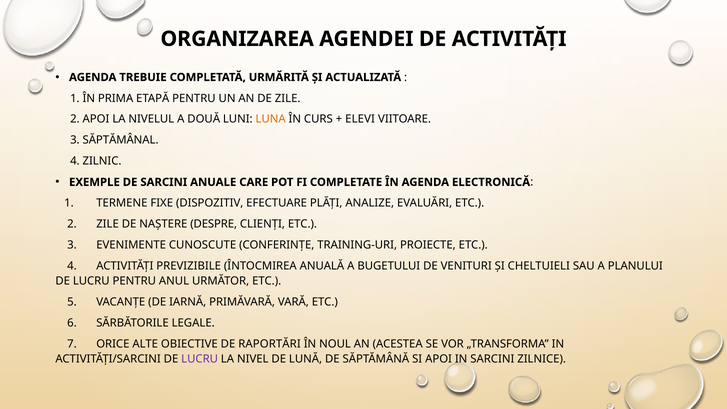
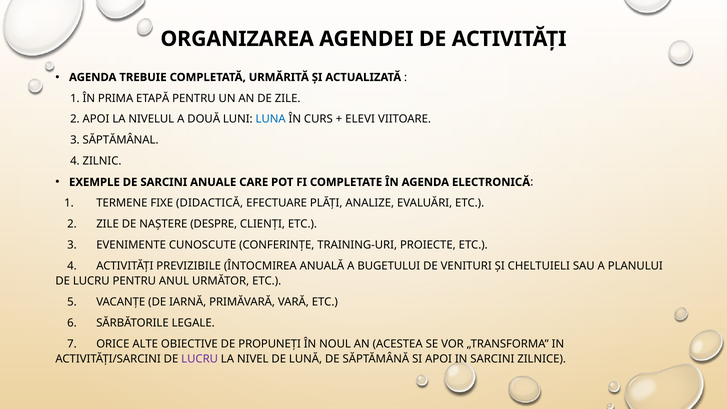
LUNA colour: orange -> blue
DISPOZITIV: DISPOZITIV -> DIDACTICĂ
RAPORTĂRI: RAPORTĂRI -> PROPUNEȚI
